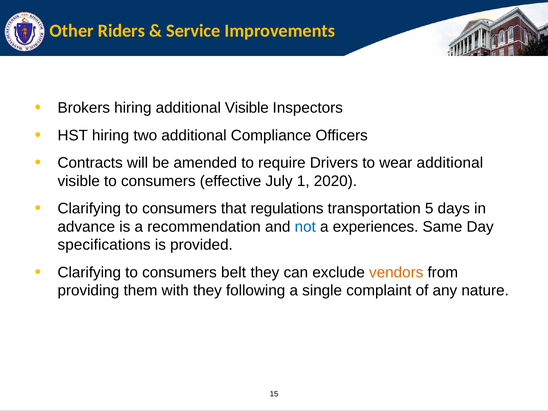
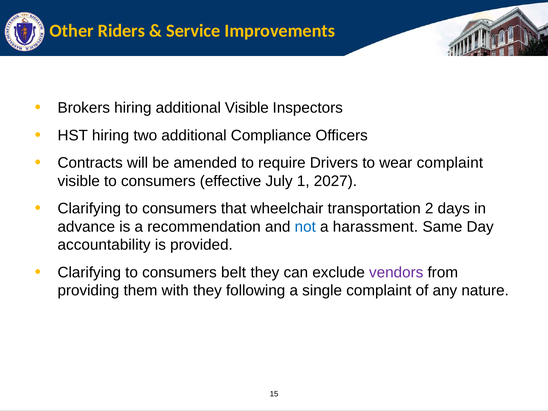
wear additional: additional -> complaint
2020: 2020 -> 2027
regulations: regulations -> wheelchair
5: 5 -> 2
experiences: experiences -> harassment
specifications: specifications -> accountability
vendors colour: orange -> purple
